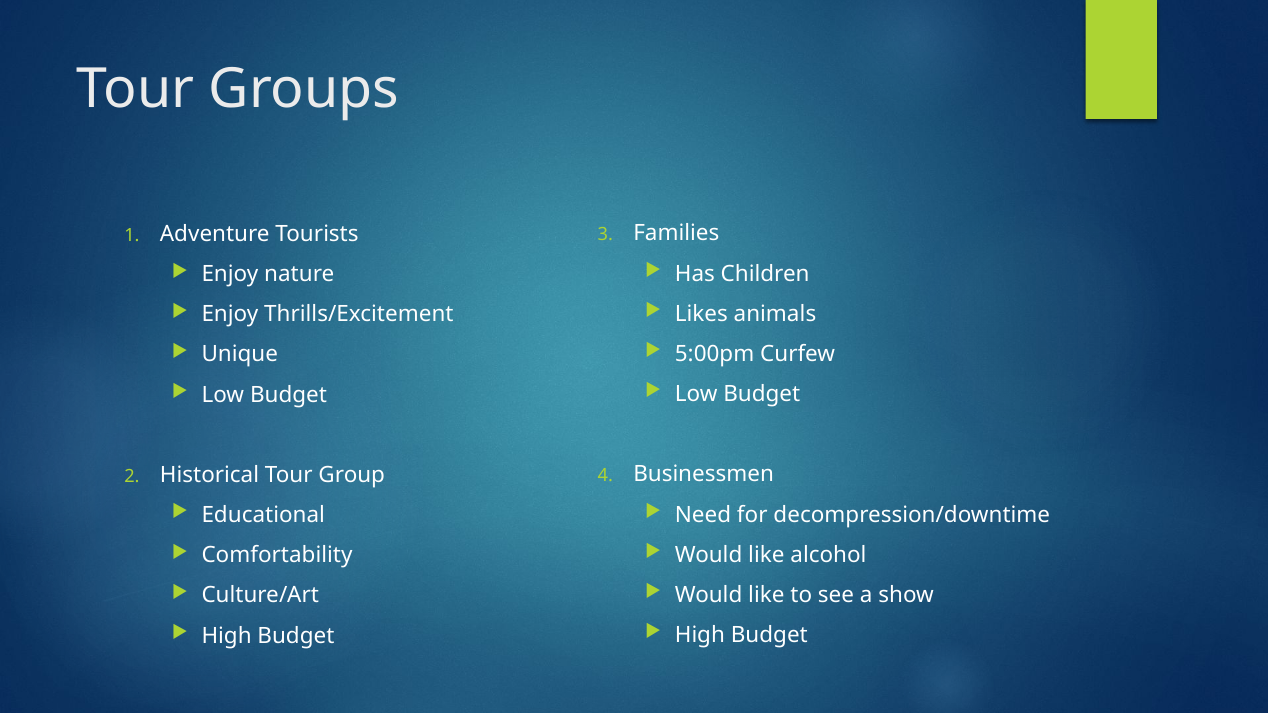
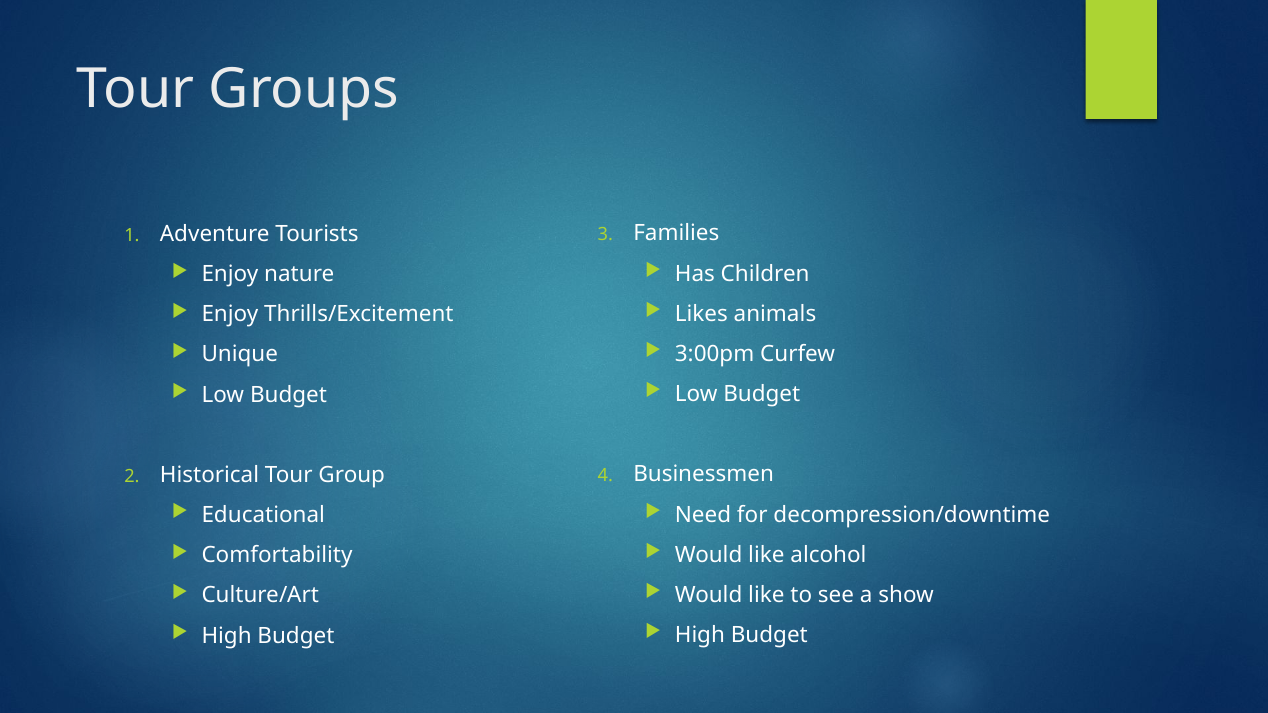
5:00pm: 5:00pm -> 3:00pm
